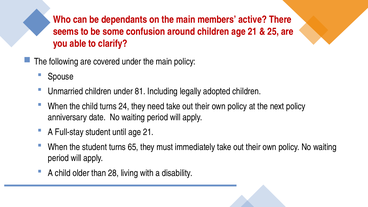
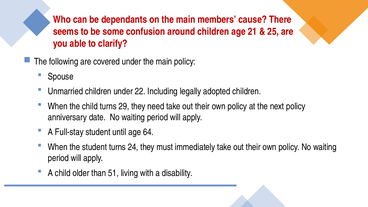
active: active -> cause
81: 81 -> 22
24: 24 -> 29
until age 21: 21 -> 64
65: 65 -> 24
28: 28 -> 51
